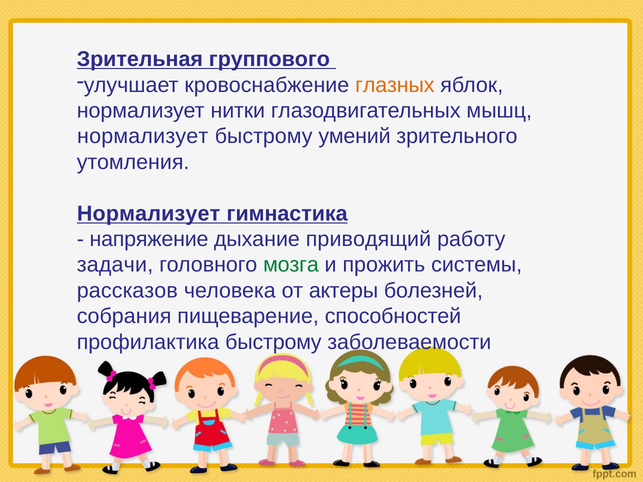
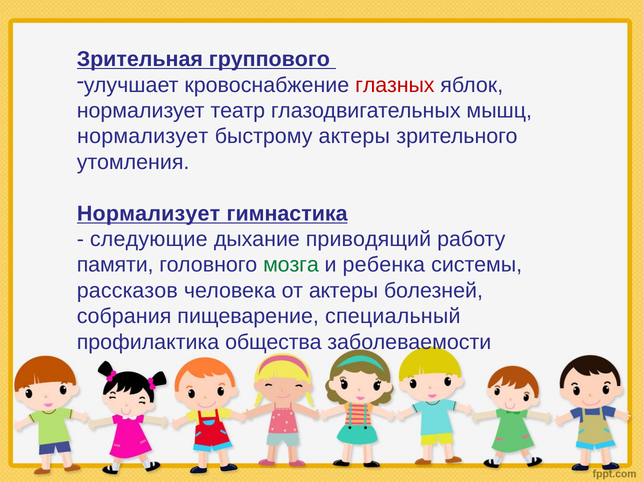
глазных colour: orange -> red
нитки: нитки -> театр
быстрому умений: умений -> актеры
напряжение: напряжение -> следующие
задачи: задачи -> памяти
прожить: прожить -> ребенка
способностей: способностей -> специальный
профилактика быстрому: быстрому -> общества
